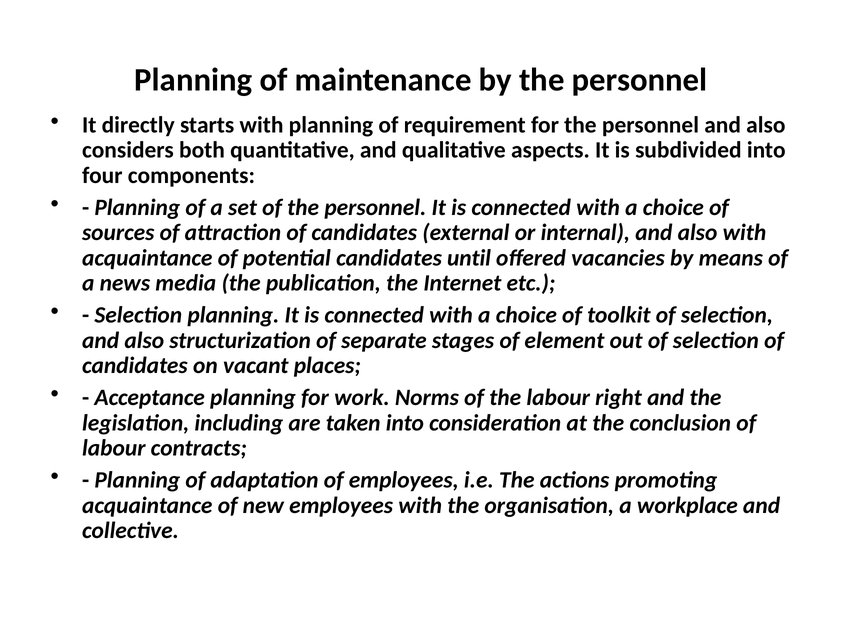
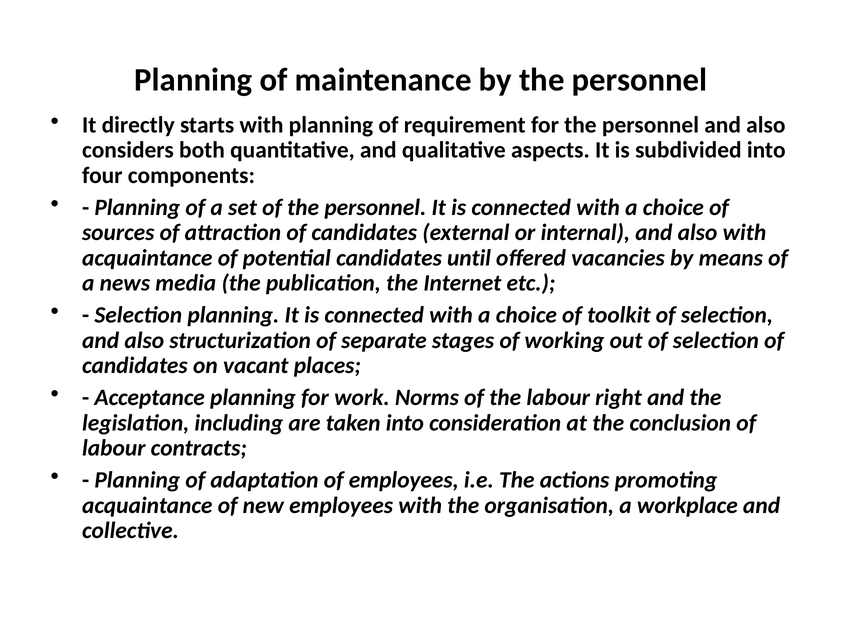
element: element -> working
